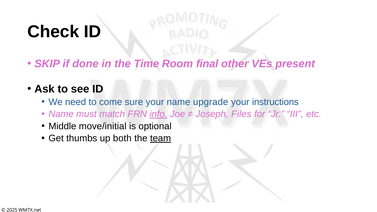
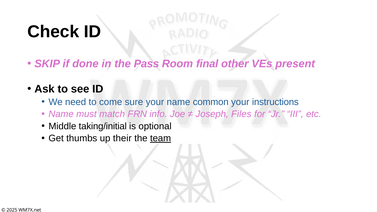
Time: Time -> Pass
upgrade: upgrade -> common
info underline: present -> none
move/initial: move/initial -> taking/initial
both: both -> their
